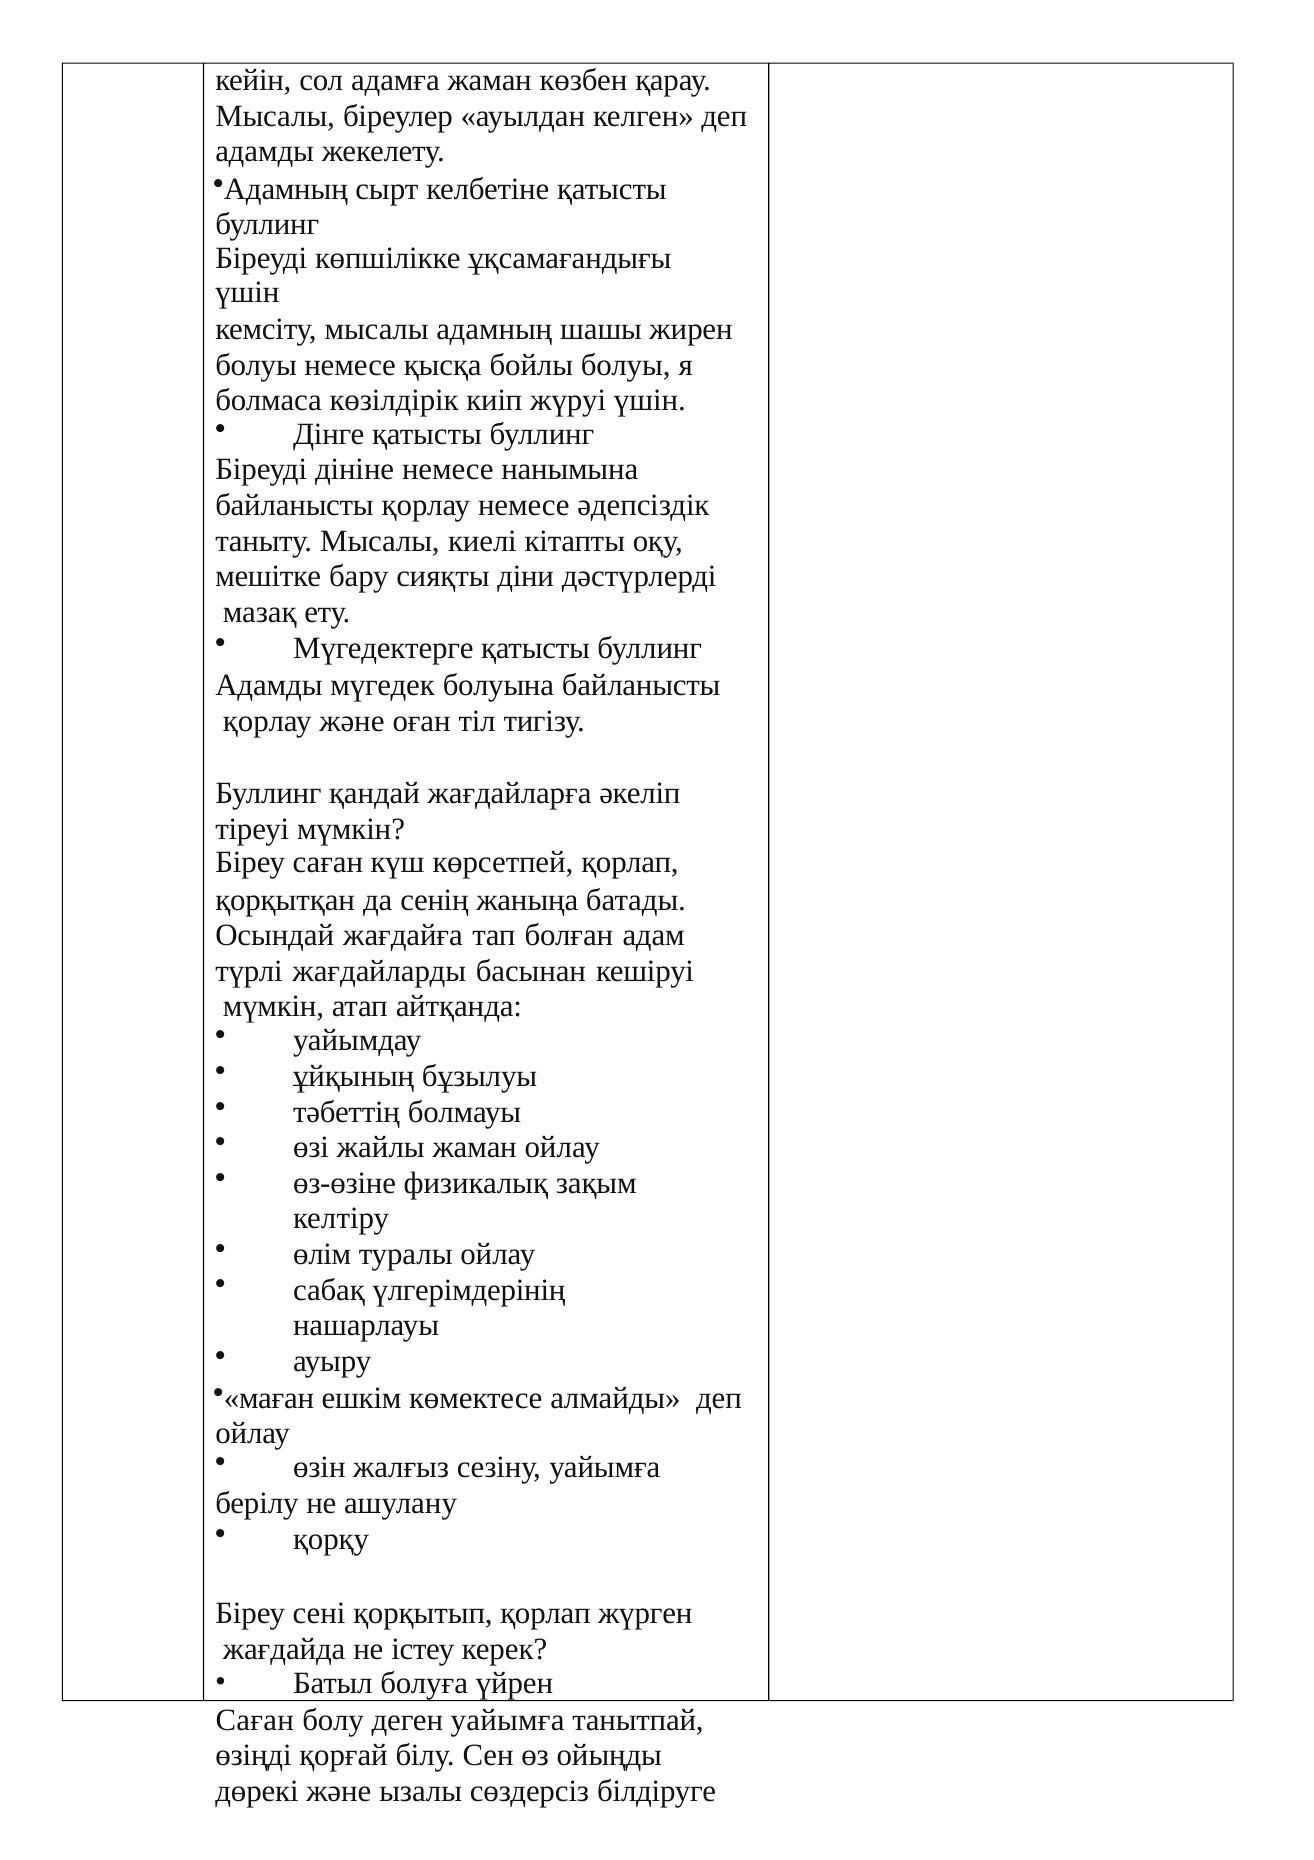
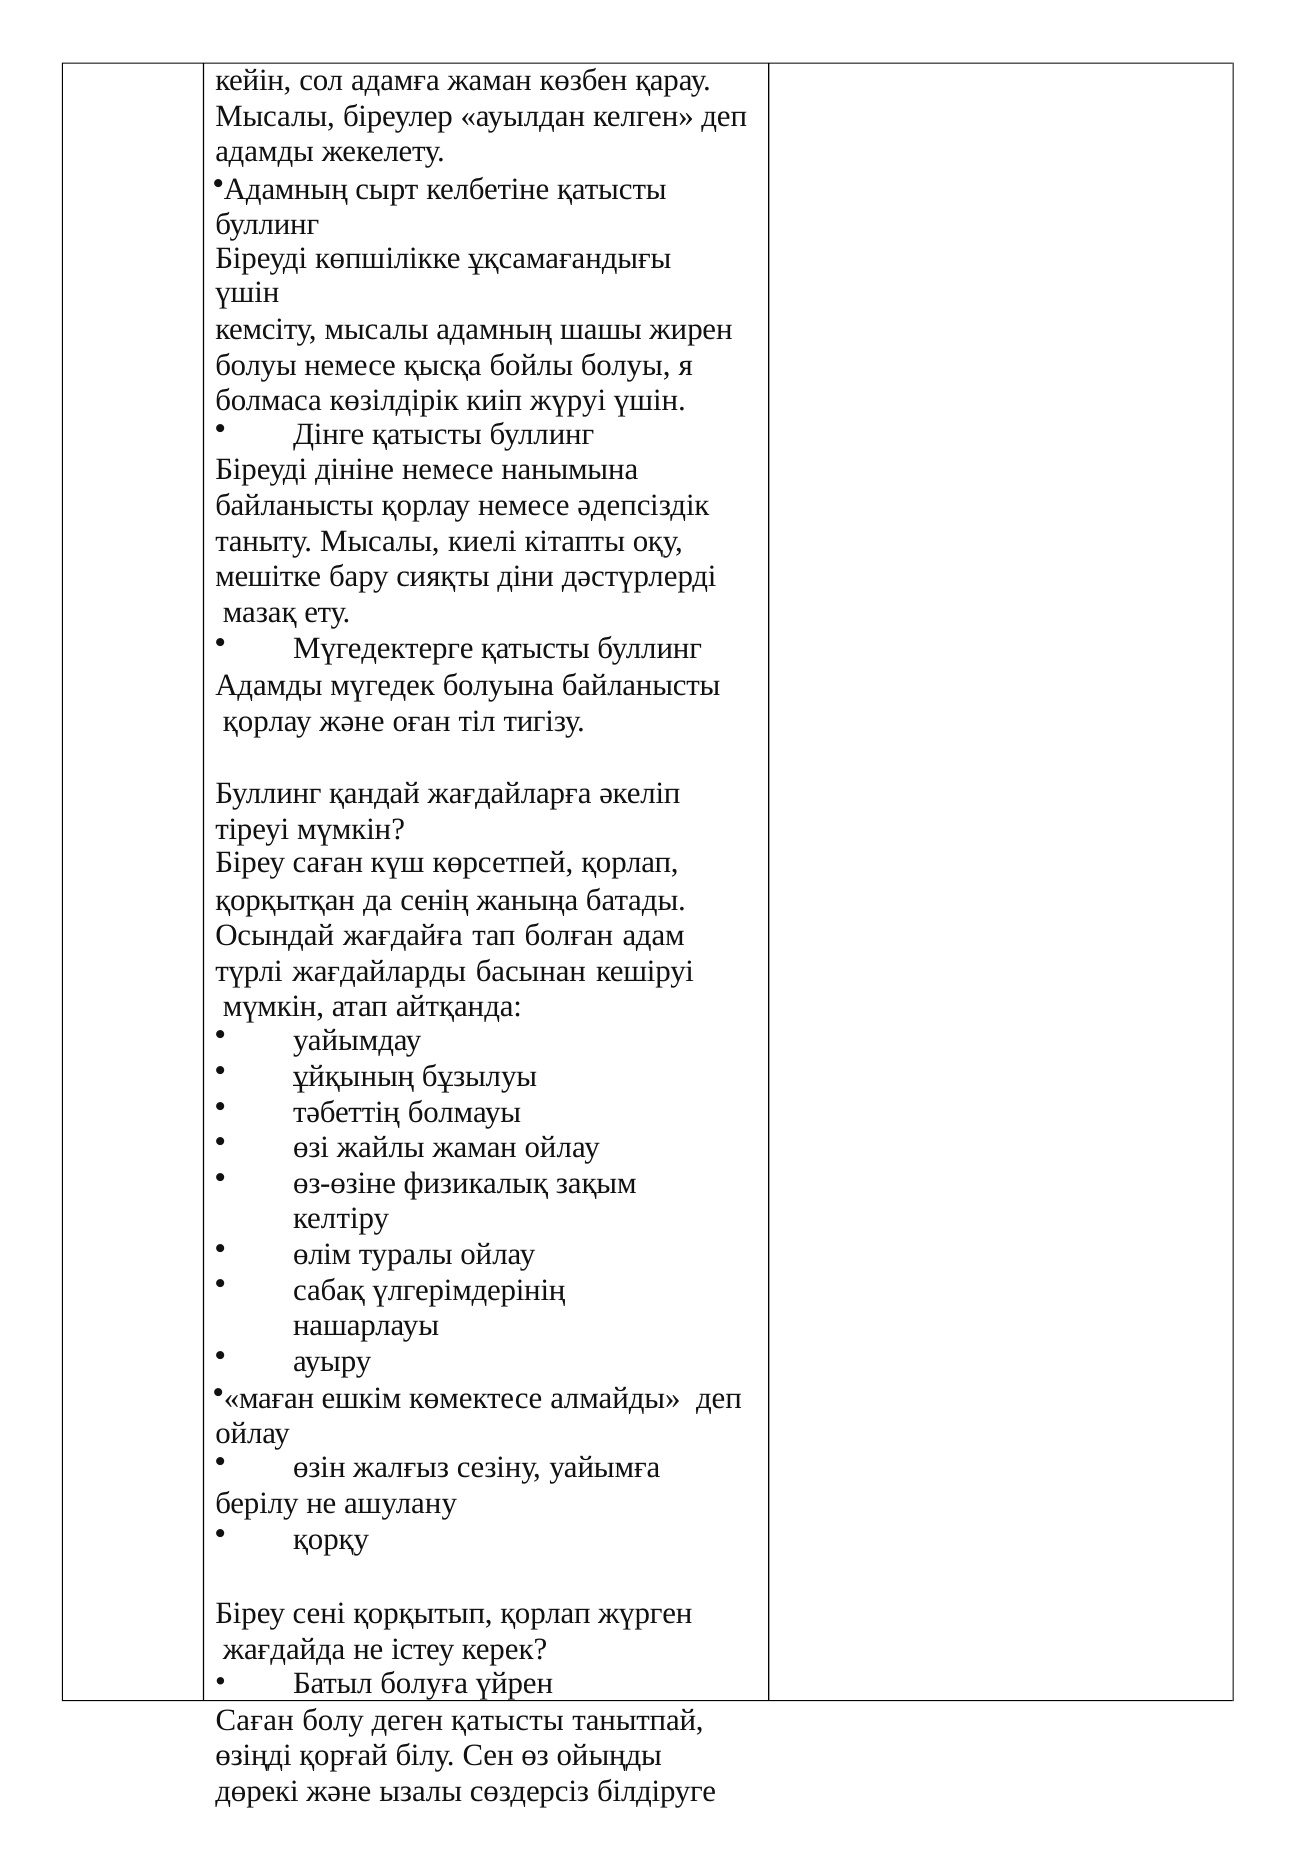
деген уайымға: уайымға -> қатысты
